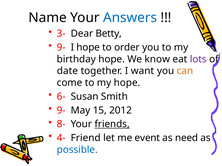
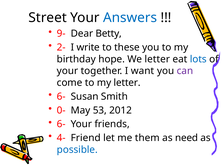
Name: Name -> Street
3-: 3- -> 9-
9- at (61, 47): 9- -> 2-
I hope: hope -> write
order: order -> these
We know: know -> letter
lots colour: purple -> blue
date at (67, 71): date -> your
can colour: orange -> purple
my hope: hope -> letter
9- at (61, 111): 9- -> 0-
15: 15 -> 53
8- at (61, 124): 8- -> 6-
friends underline: present -> none
event: event -> them
